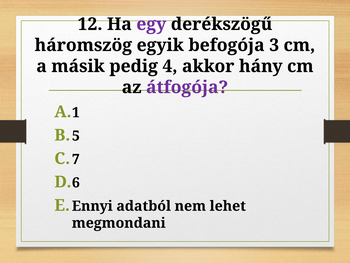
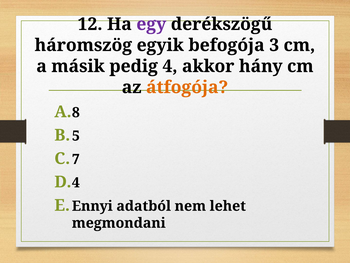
átfogója colour: purple -> orange
1: 1 -> 8
6 at (76, 182): 6 -> 4
